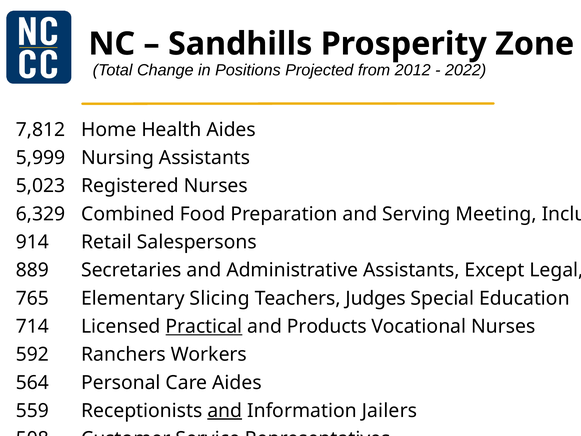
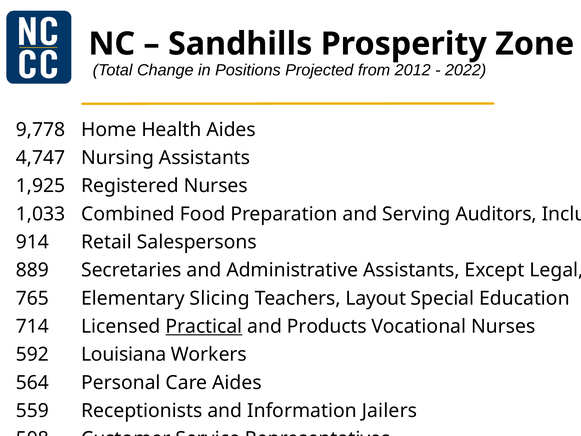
7,812: 7,812 -> 9,778
5,999: 5,999 -> 4,747
5,023: 5,023 -> 1,925
6,329: 6,329 -> 1,033
Meeting: Meeting -> Auditors
Judges: Judges -> Layout
Ranchers: Ranchers -> Louisiana
and at (225, 411) underline: present -> none
